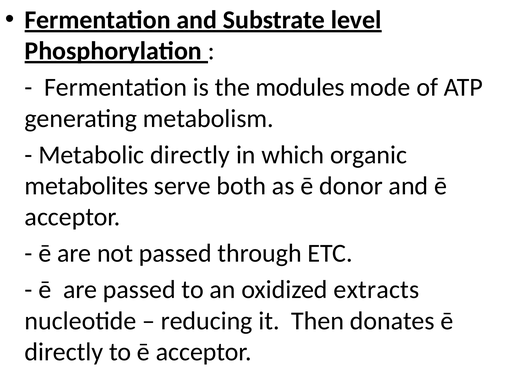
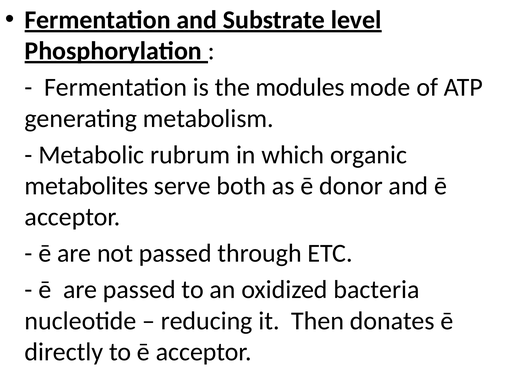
Metabolic directly: directly -> rubrum
extracts: extracts -> bacteria
